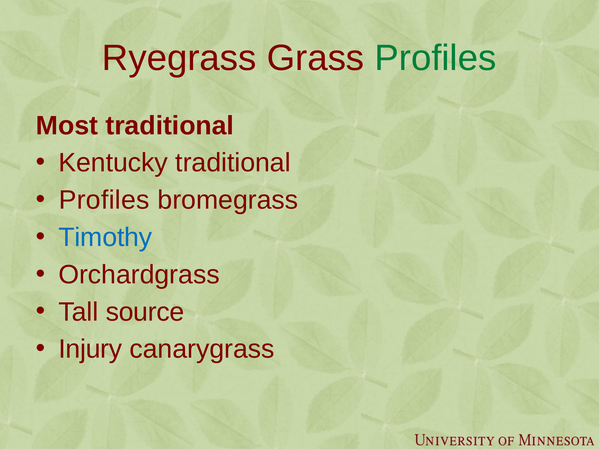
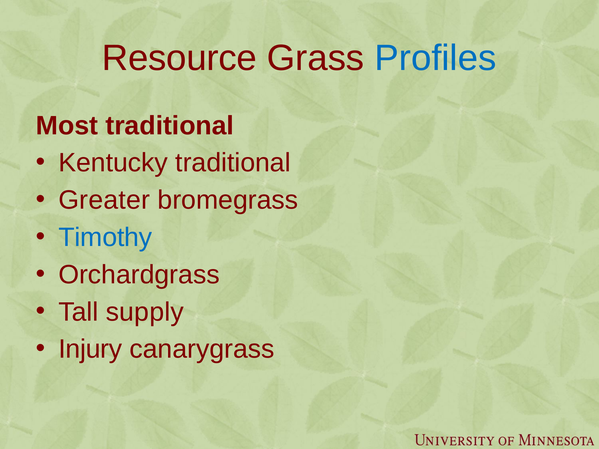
Ryegrass: Ryegrass -> Resource
Profiles at (435, 58) colour: green -> blue
Profiles at (104, 200): Profiles -> Greater
source: source -> supply
